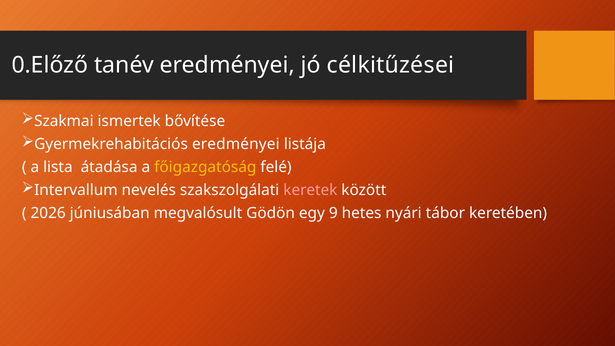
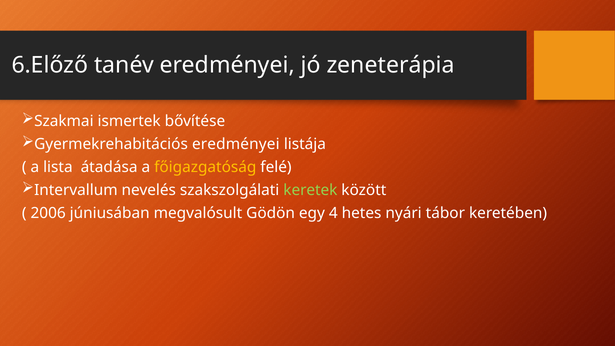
0.Előző: 0.Előző -> 6.Előző
célkitűzései: célkitűzései -> zeneterápia
keretek colour: pink -> light green
2026: 2026 -> 2006
9: 9 -> 4
